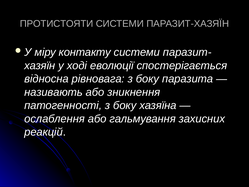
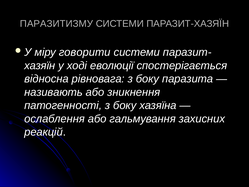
ПРОТИСТОЯТИ: ПРОТИСТОЯТИ -> ПАРАЗИТИЗМУ
контакту: контакту -> говорити
